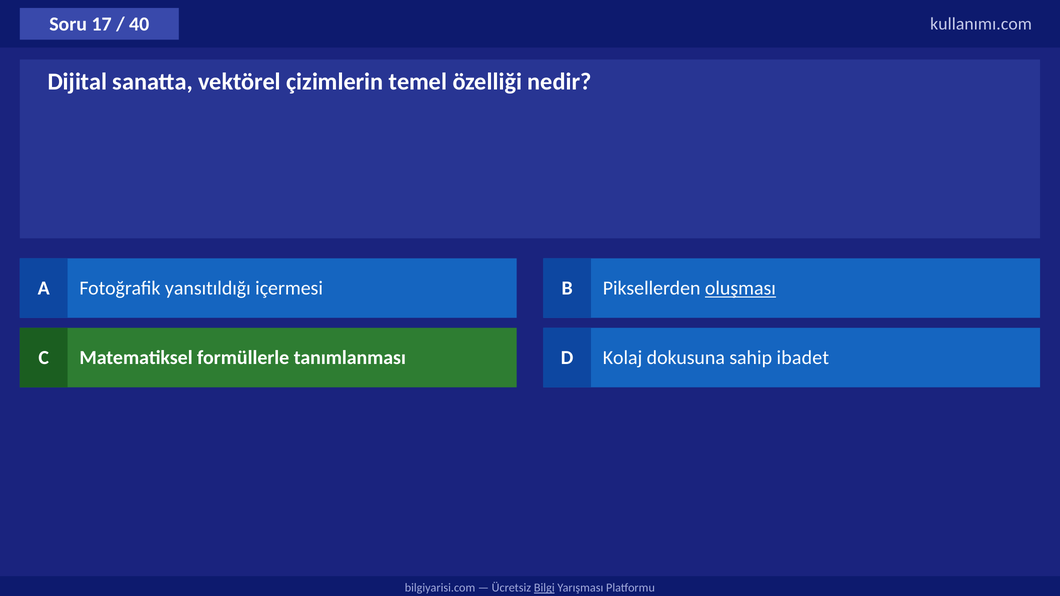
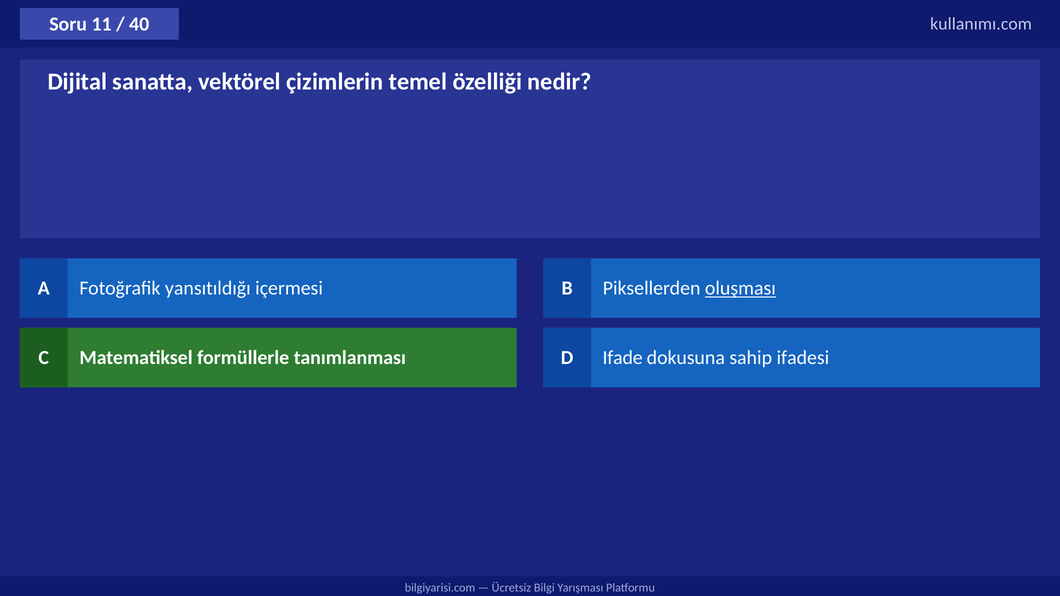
17: 17 -> 11
Kolaj: Kolaj -> Ifade
ibadet: ibadet -> ifadesi
Bilgi underline: present -> none
